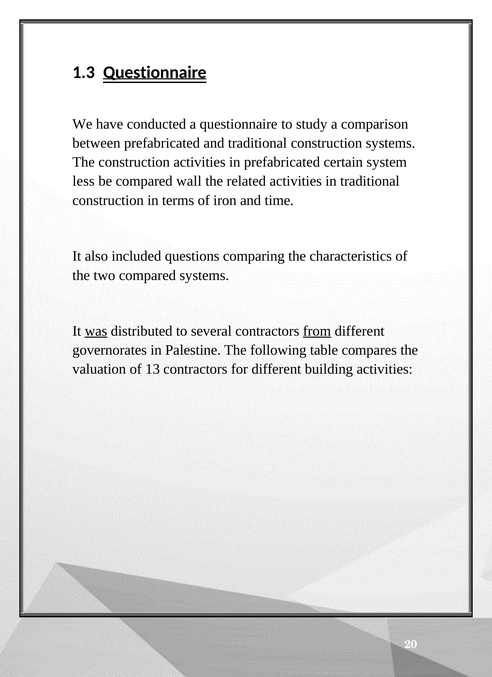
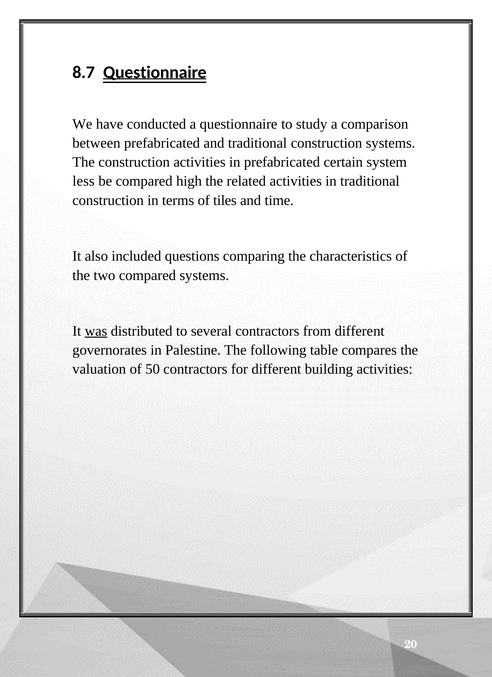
1.3: 1.3 -> 8.7
wall: wall -> high
iron: iron -> tiles
from underline: present -> none
13: 13 -> 50
